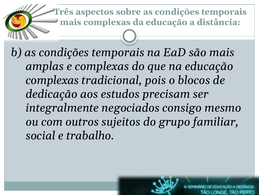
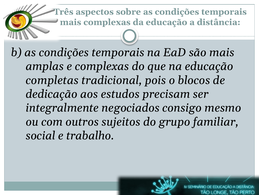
complexas at (52, 80): complexas -> completas
